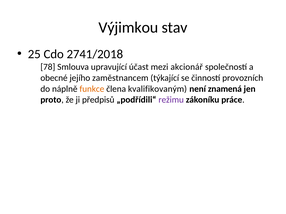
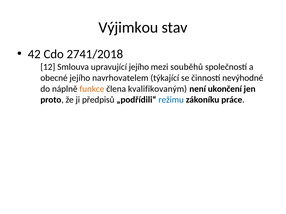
25: 25 -> 42
78: 78 -> 12
upravující účast: účast -> jejího
akcionář: akcionář -> souběhů
zaměstnancem: zaměstnancem -> navrhovatelem
provozních: provozních -> nevýhodné
znamená: znamená -> ukončení
režimu colour: purple -> blue
